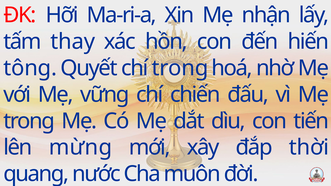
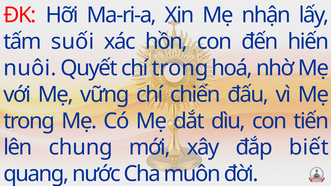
thay: thay -> suối
tông: tông -> nuôi
mừng: mừng -> chung
thời: thời -> biết
